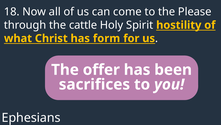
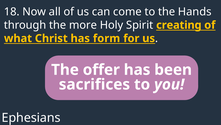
Please: Please -> Hands
cattle: cattle -> more
hostility: hostility -> creating
